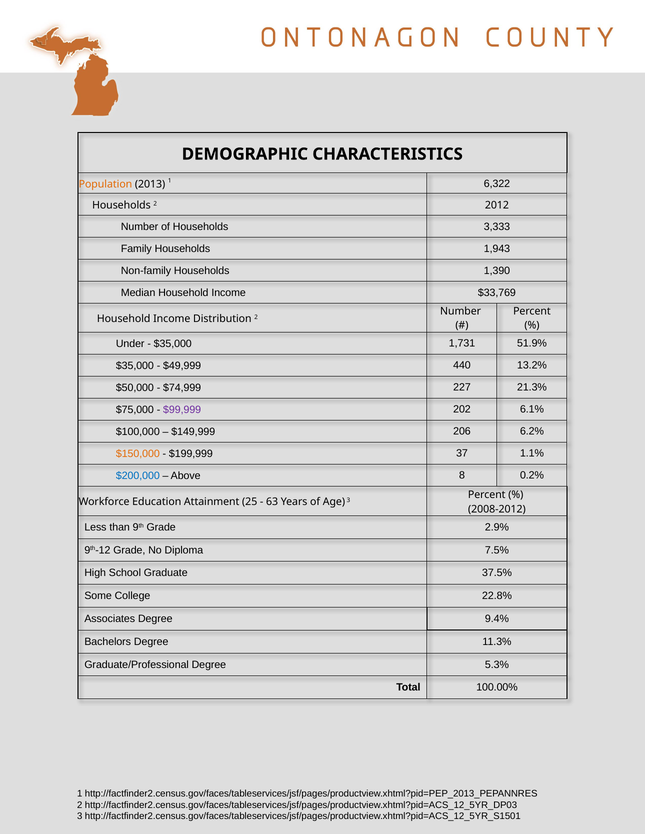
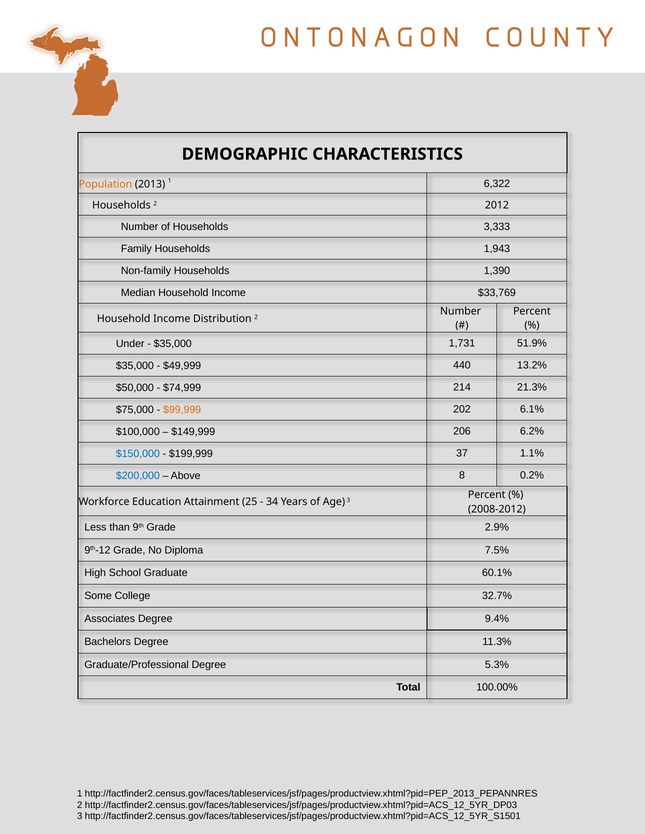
227: 227 -> 214
$99,999 colour: purple -> orange
$150,000 colour: orange -> blue
63: 63 -> 34
37.5%: 37.5% -> 60.1%
22.8%: 22.8% -> 32.7%
